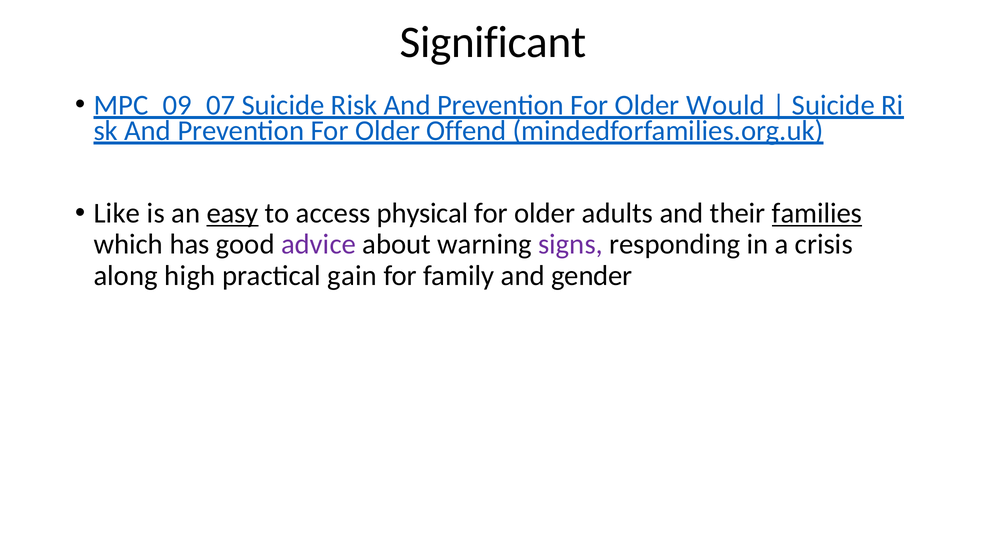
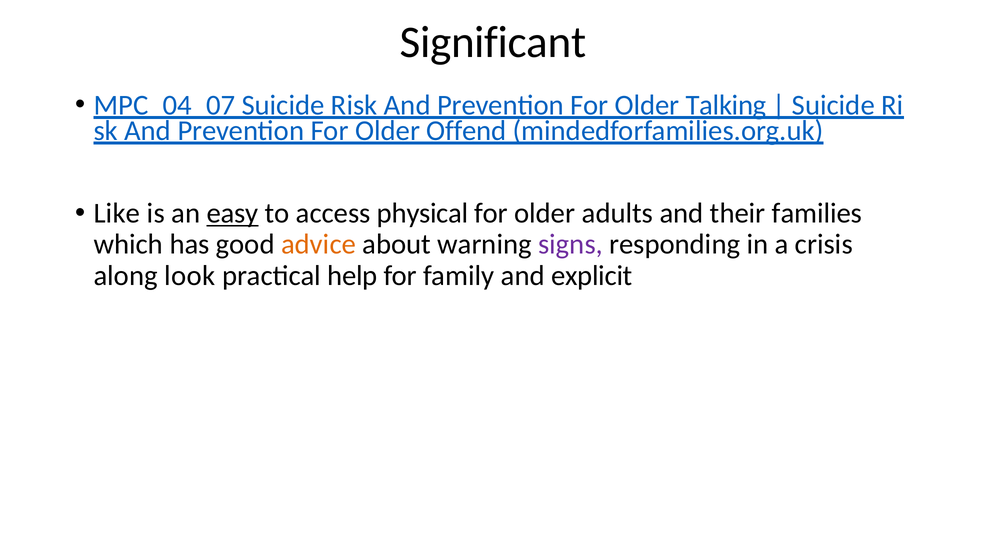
MPC_09_07: MPC_09_07 -> MPC_04_07
Would: Would -> Talking
families underline: present -> none
advice colour: purple -> orange
high: high -> look
gain: gain -> help
gender: gender -> explicit
